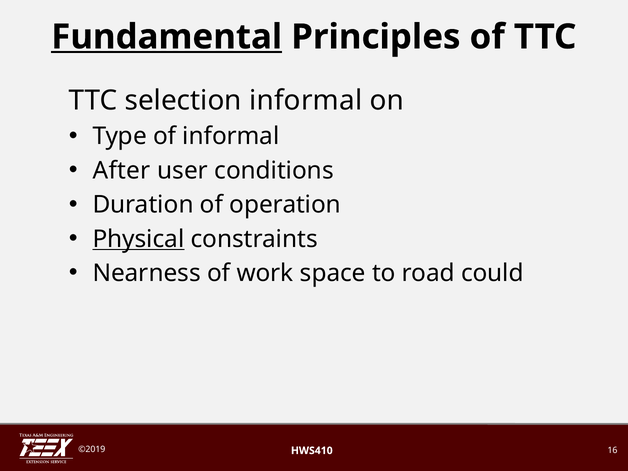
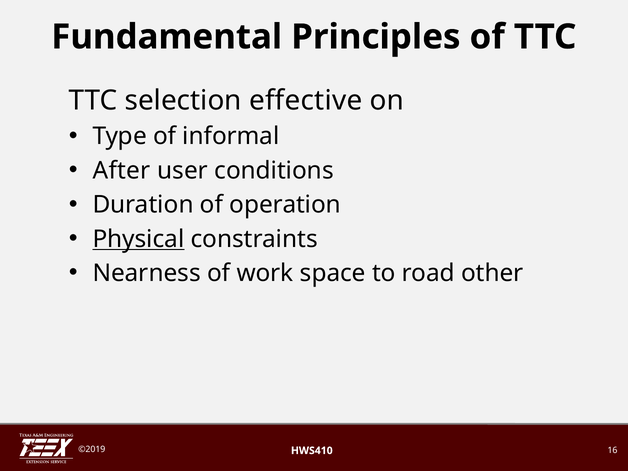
Fundamental underline: present -> none
selection informal: informal -> effective
could: could -> other
